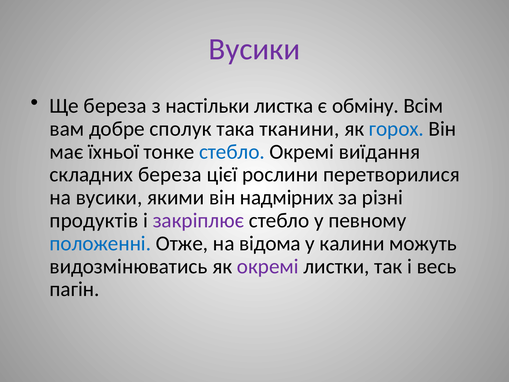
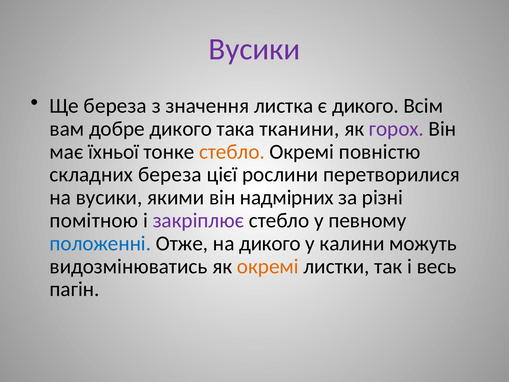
настільки: настільки -> значення
є обміну: обміну -> дикого
добре сполук: сполук -> дикого
горох colour: blue -> purple
стебло at (232, 152) colour: blue -> orange
виїдання: виїдання -> повністю
продуктів: продуктів -> помітною
на відома: відома -> дикого
окремі at (268, 266) colour: purple -> orange
